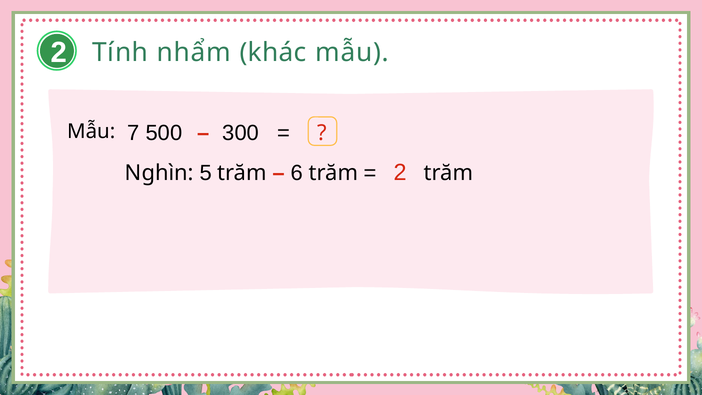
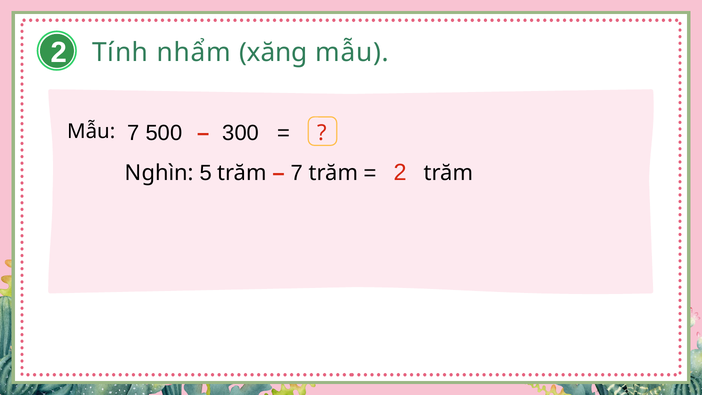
khác: khác -> xăng
6 at (297, 173): 6 -> 7
